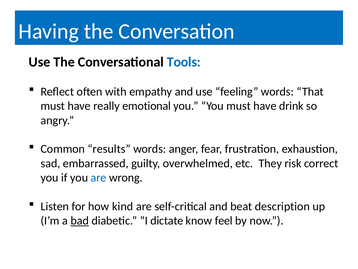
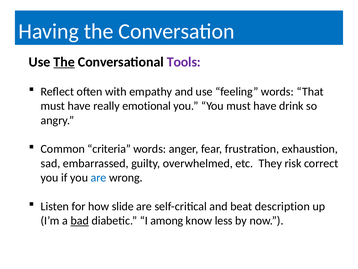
The at (64, 62) underline: none -> present
Tools colour: blue -> purple
results: results -> criteria
kind: kind -> slide
dictate: dictate -> among
feel: feel -> less
